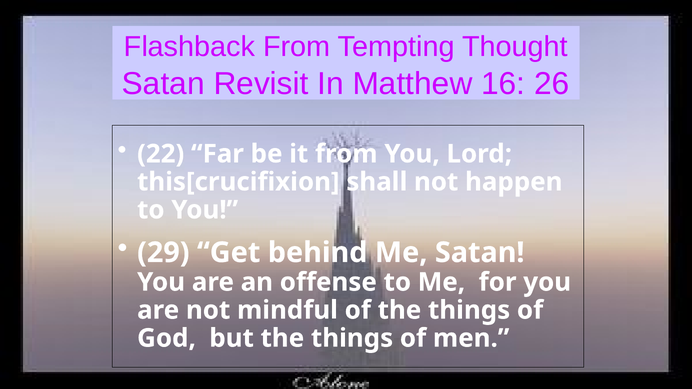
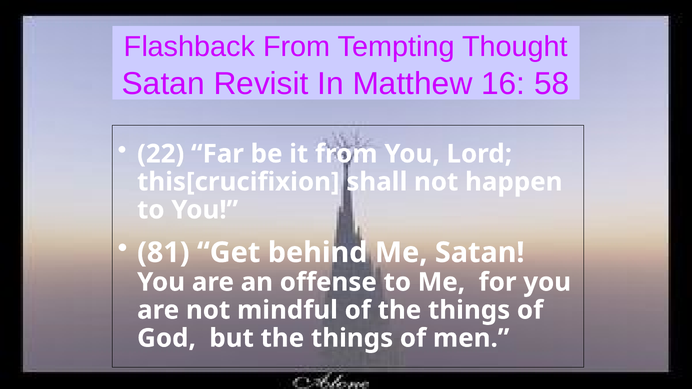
26: 26 -> 58
29: 29 -> 81
